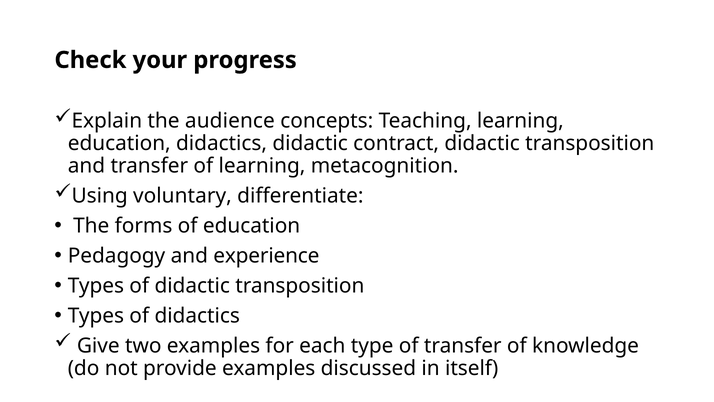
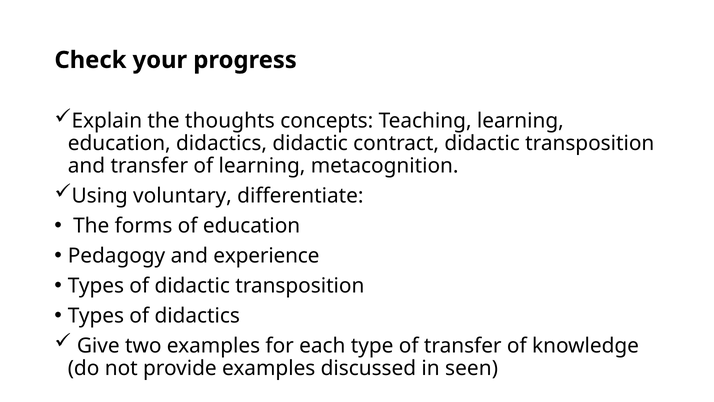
audience: audience -> thoughts
itself: itself -> seen
